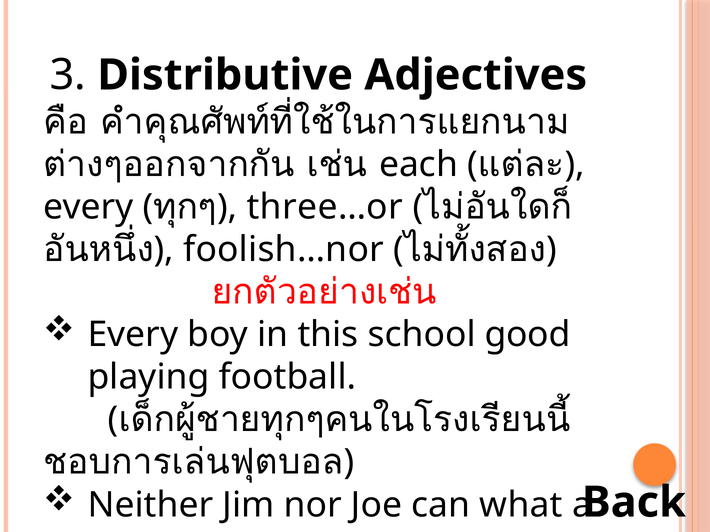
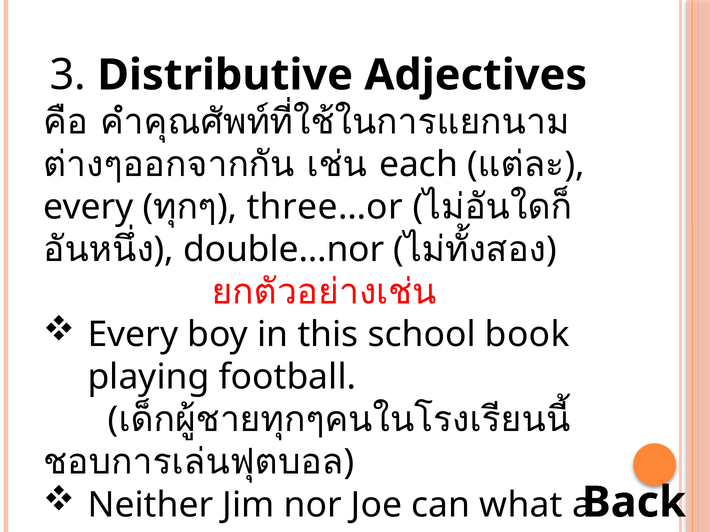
foolish…nor: foolish…nor -> double…nor
good: good -> book
